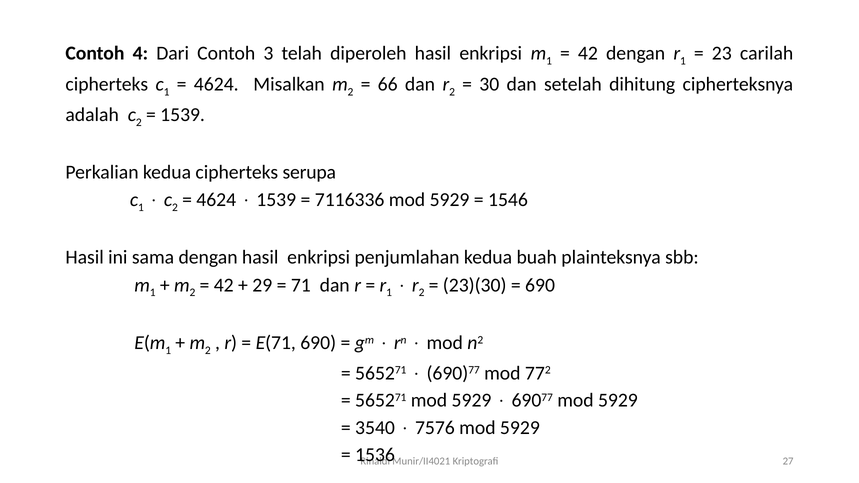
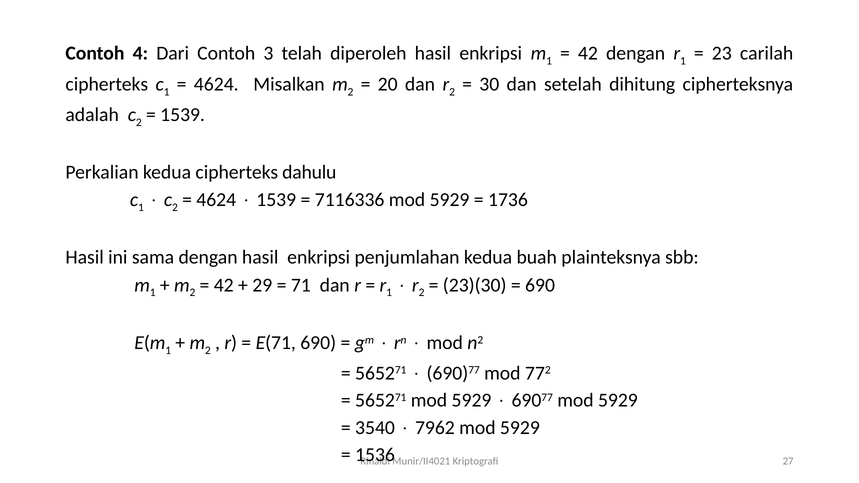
66: 66 -> 20
serupa: serupa -> dahulu
1546: 1546 -> 1736
7576: 7576 -> 7962
